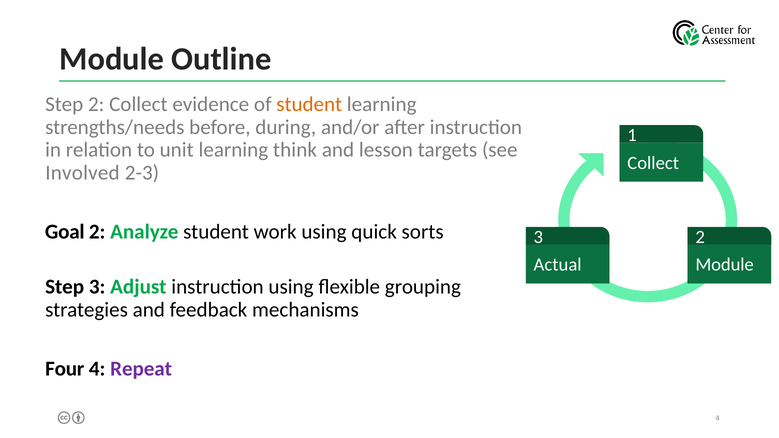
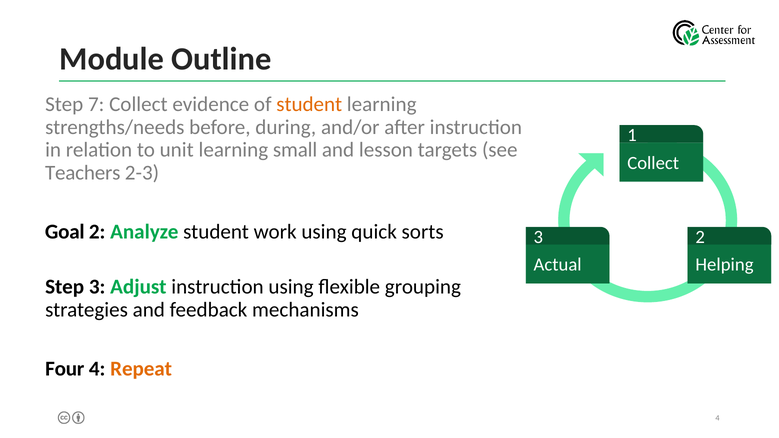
Step 2: 2 -> 7
think: think -> small
Involved: Involved -> Teachers
Module at (725, 265): Module -> Helping
Repeat colour: purple -> orange
